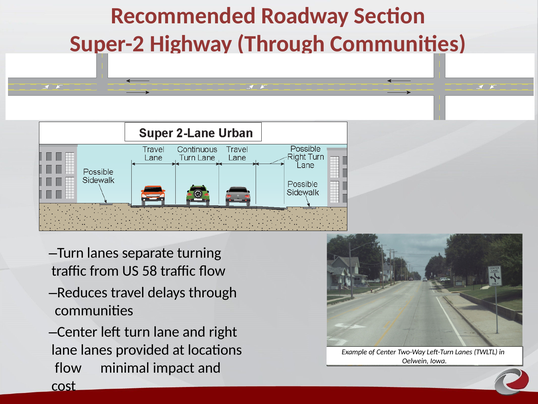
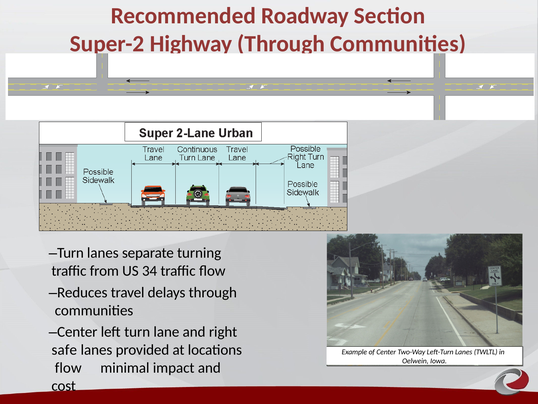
58: 58 -> 34
lane at (64, 350): lane -> safe
